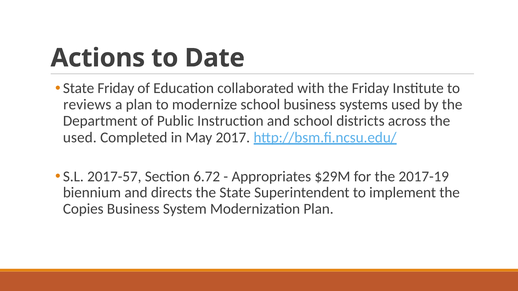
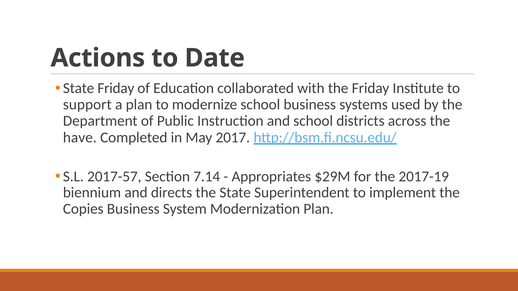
reviews: reviews -> support
used at (80, 138): used -> have
6.72: 6.72 -> 7.14
